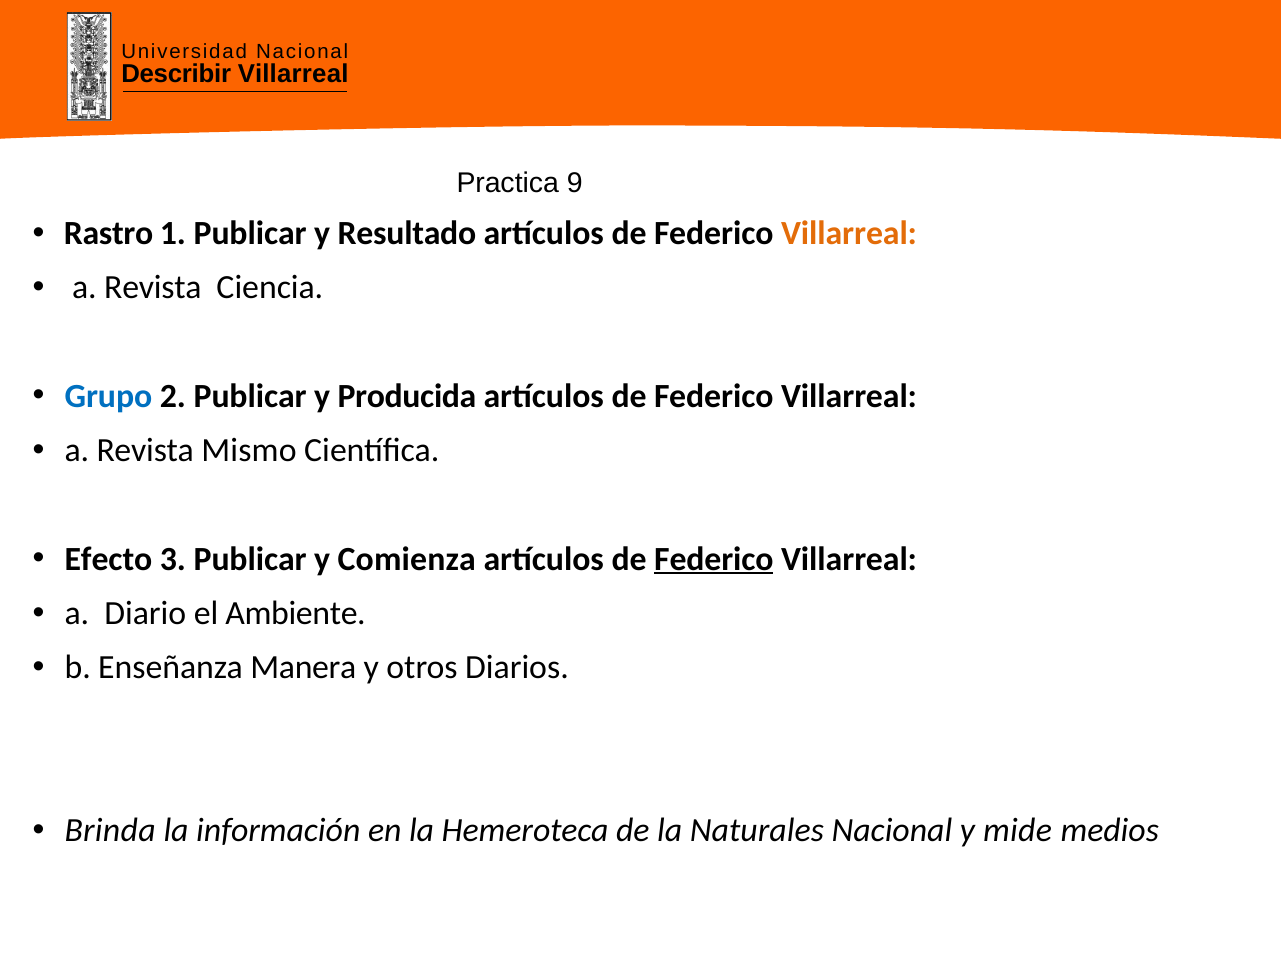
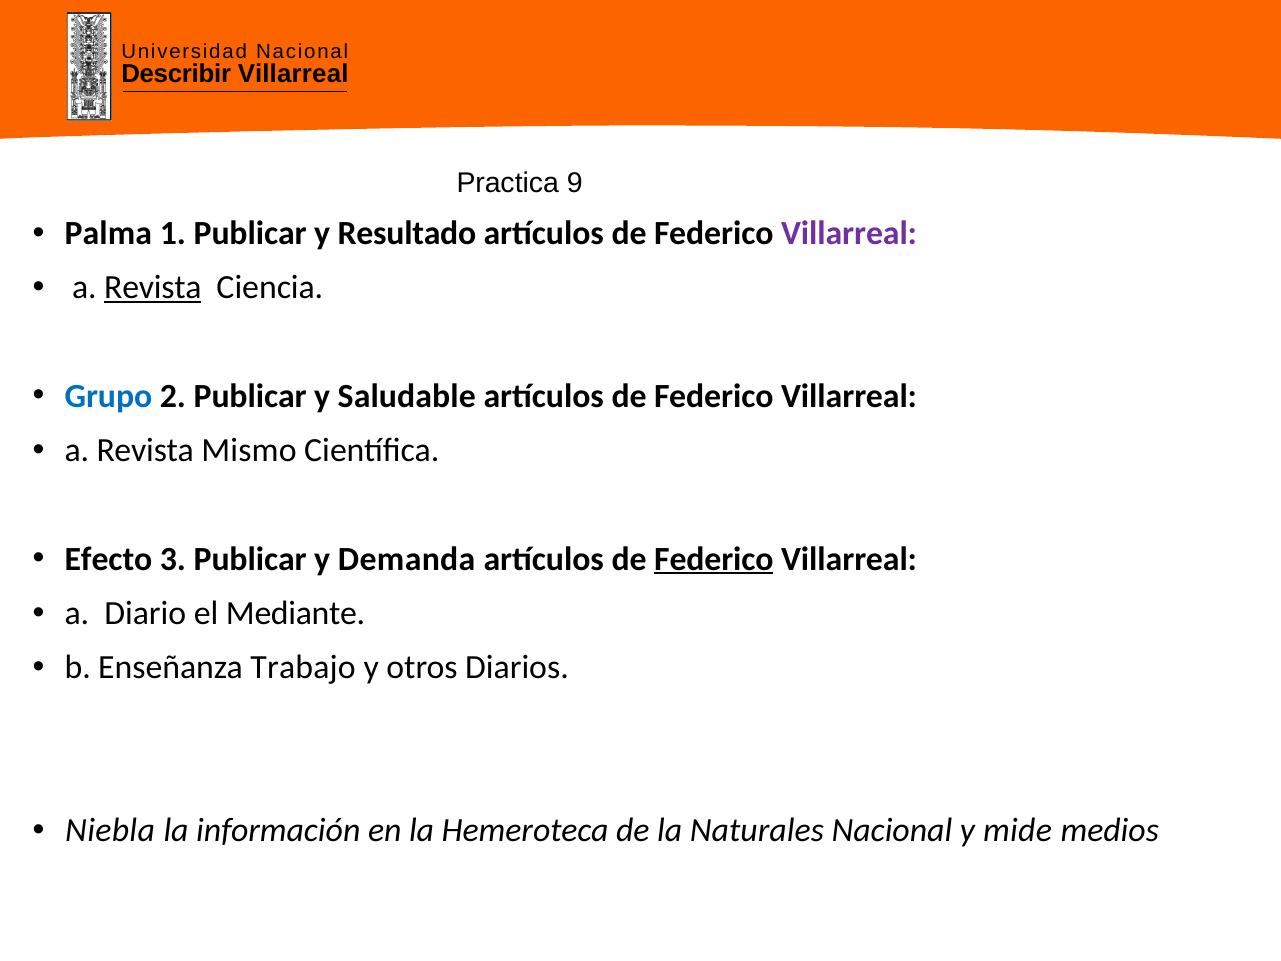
Rastro: Rastro -> Palma
Villarreal at (849, 233) colour: orange -> purple
Revista at (153, 288) underline: none -> present
Producida: Producida -> Saludable
Comienza: Comienza -> Demanda
Ambiente: Ambiente -> Mediante
Manera: Manera -> Trabajo
Brinda: Brinda -> Niebla
